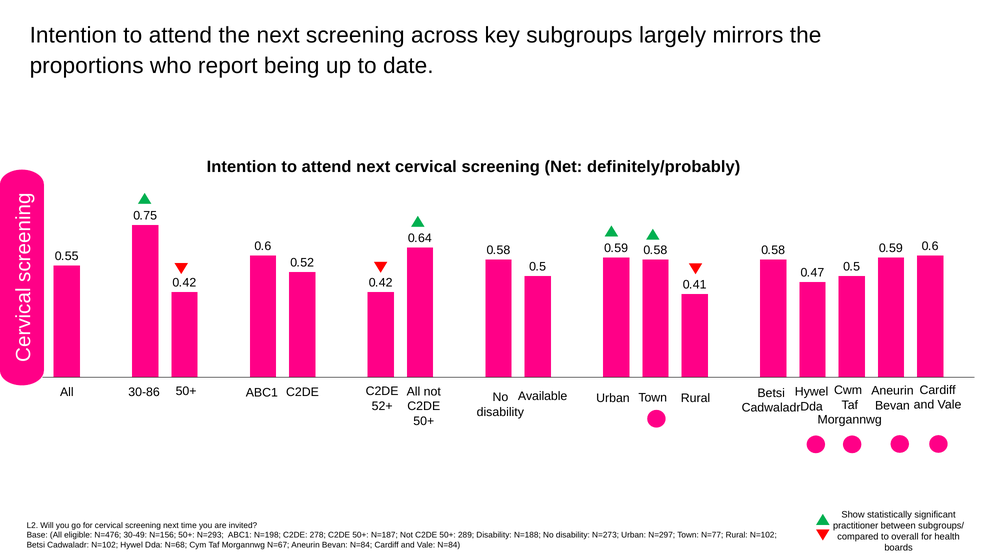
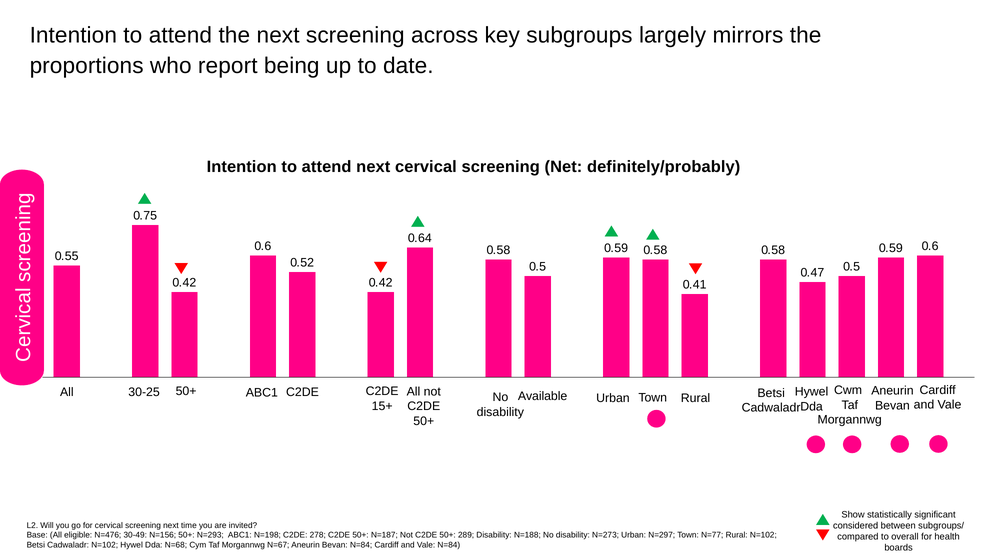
30-86: 30-86 -> 30-25
52+: 52+ -> 15+
practitioner: practitioner -> considered
